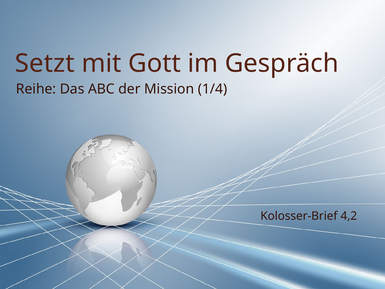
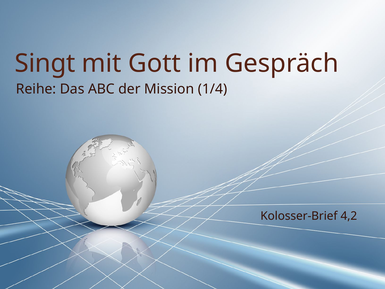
Setzt: Setzt -> Singt
